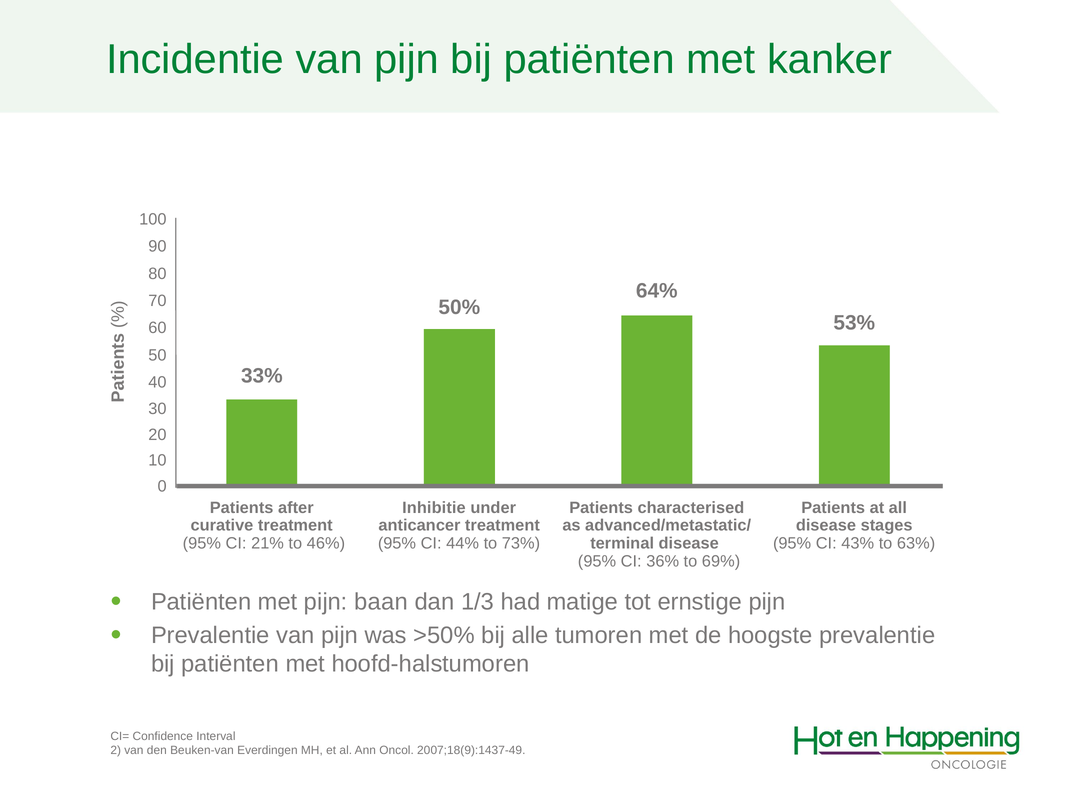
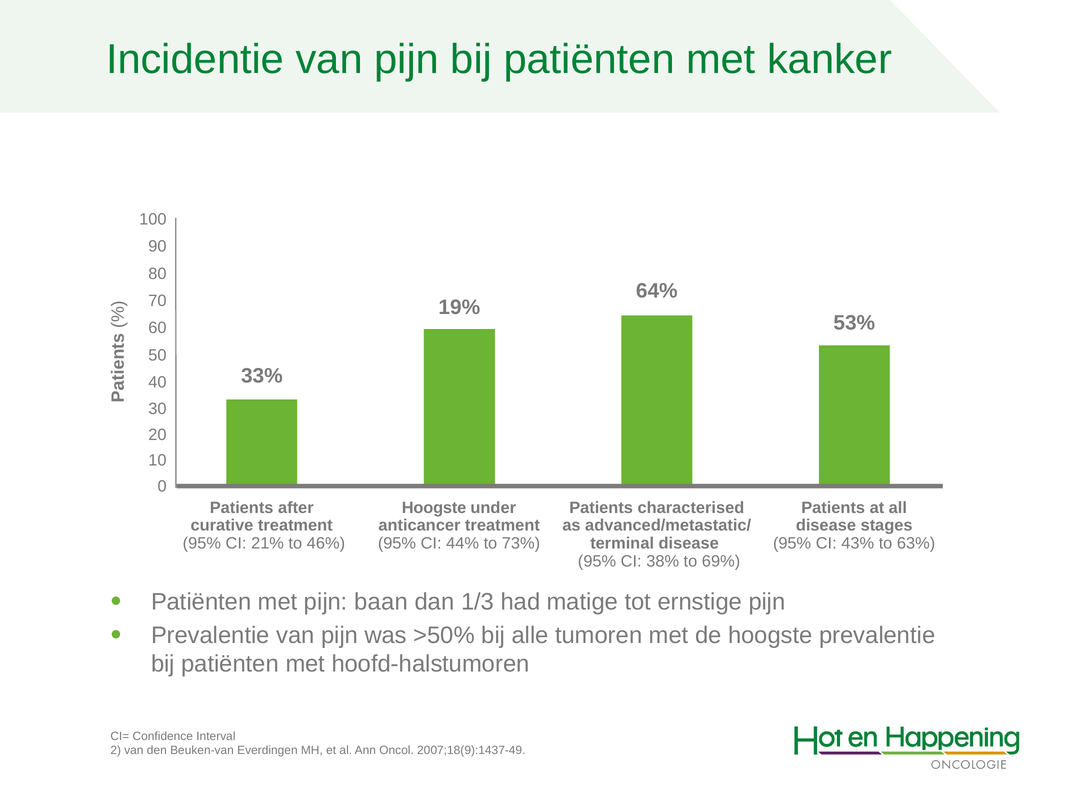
50%: 50% -> 19%
Inhibitie at (434, 508): Inhibitie -> Hoogste
36%: 36% -> 38%
